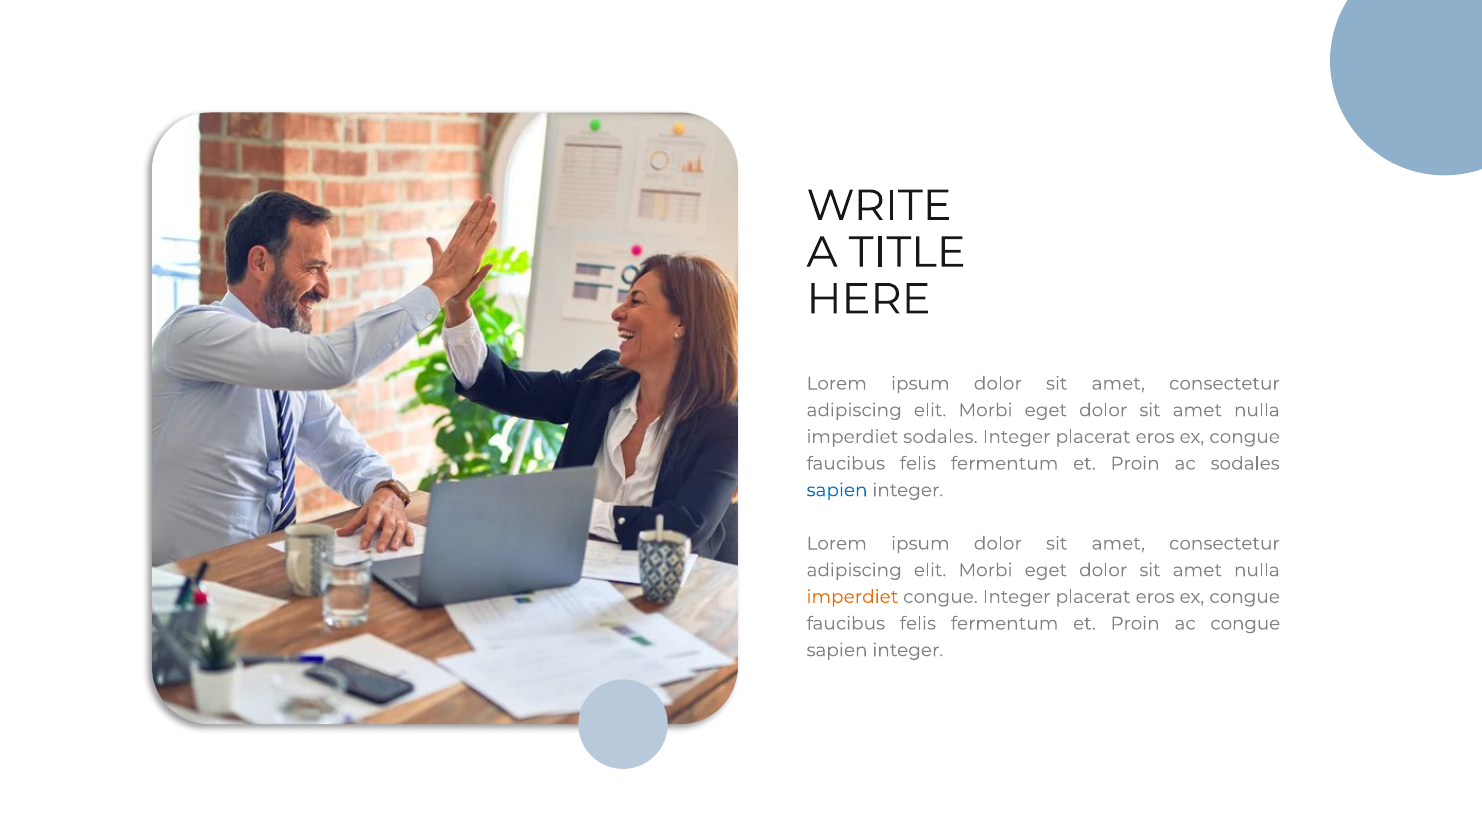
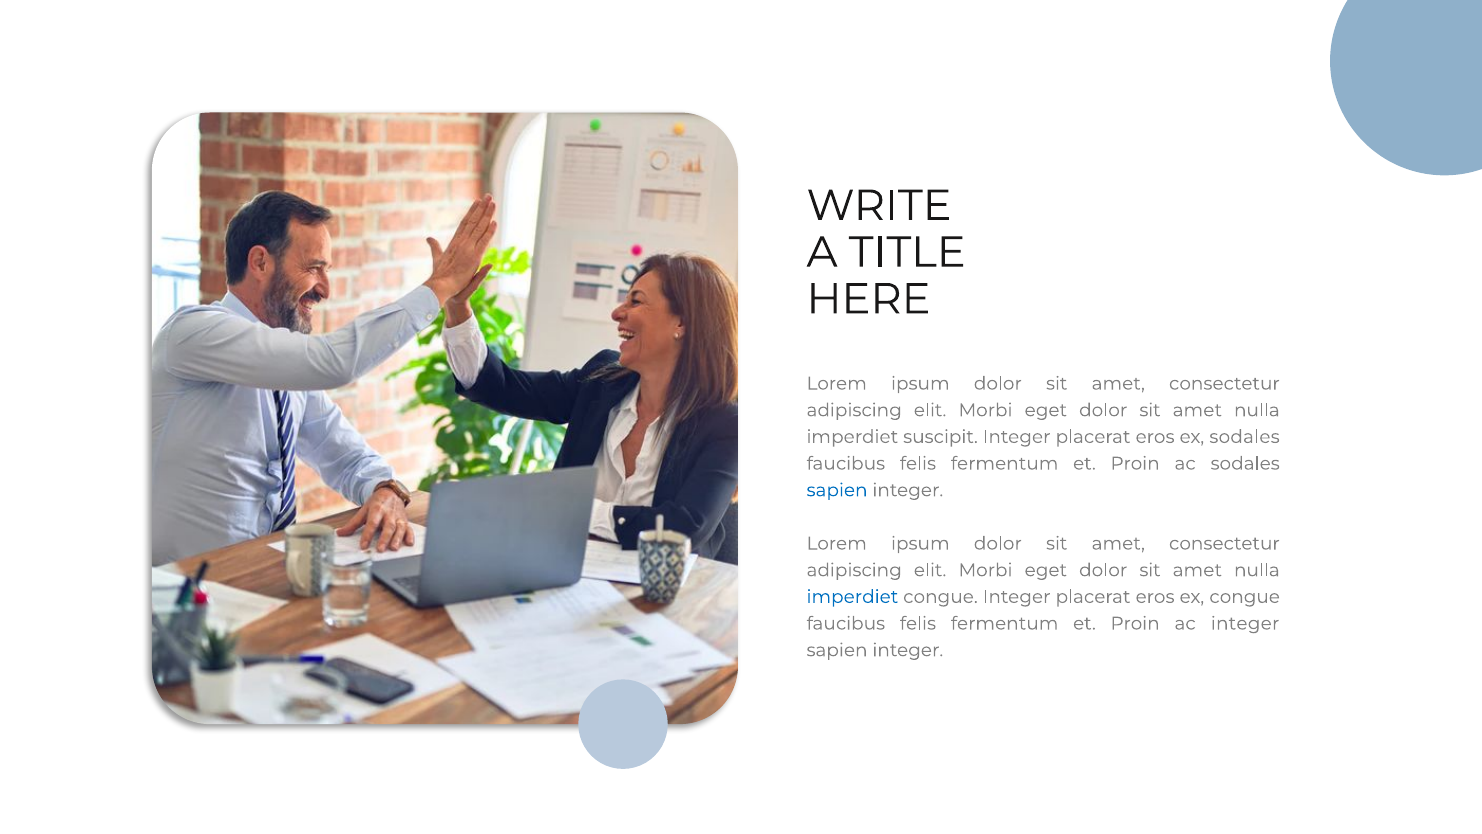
imperdiet sodales: sodales -> suscipit
congue at (1245, 437): congue -> sodales
imperdiet at (852, 597) colour: orange -> blue
ac congue: congue -> integer
